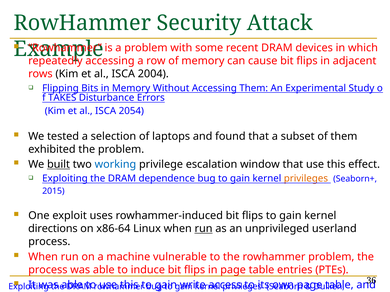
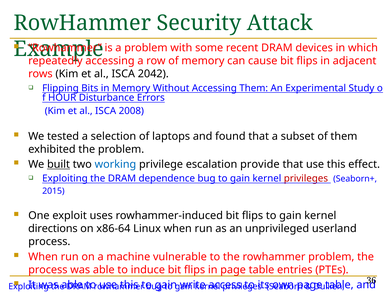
2004: 2004 -> 2042
TAKES: TAKES -> HOUR
2054: 2054 -> 2008
window: window -> provide
privileges at (306, 179) colour: orange -> red
run at (204, 229) underline: present -> none
